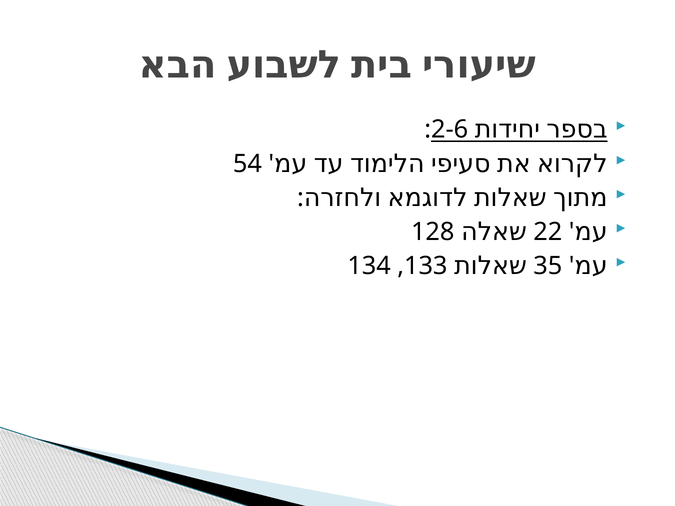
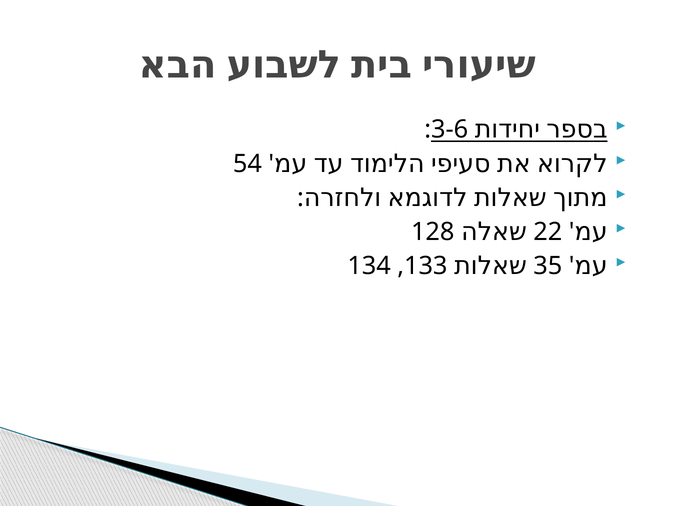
2-6: 2-6 -> 3-6
